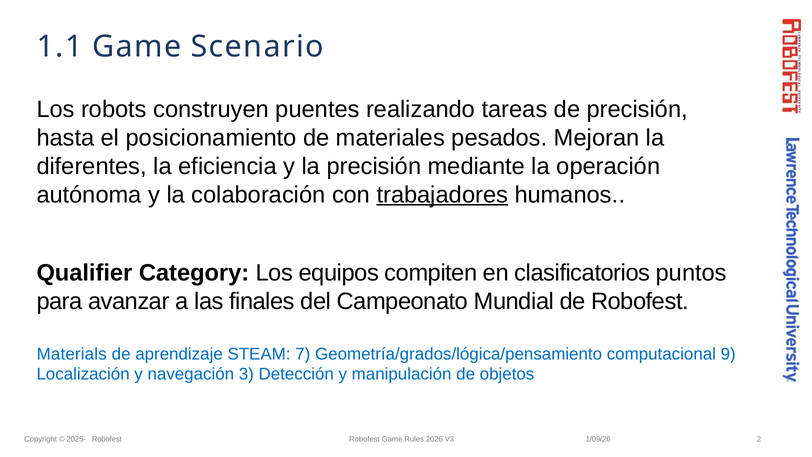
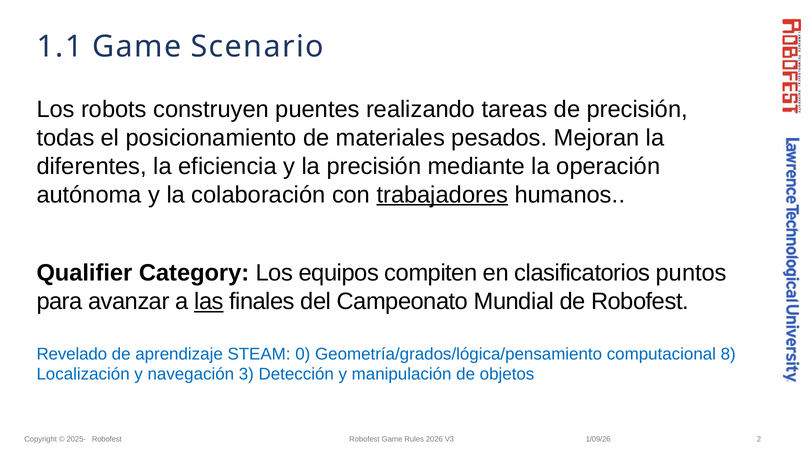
hasta: hasta -> todas
las underline: none -> present
Materials: Materials -> Revelado
7: 7 -> 0
9: 9 -> 8
